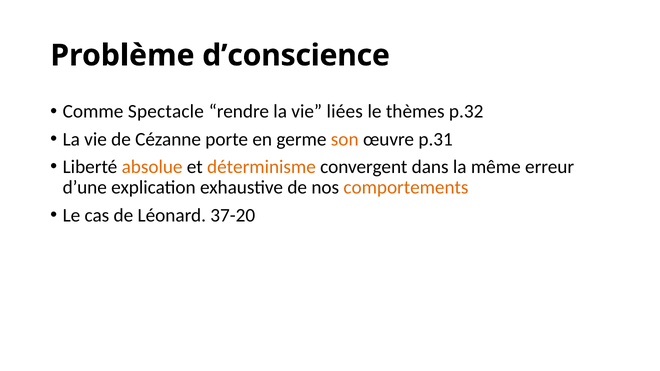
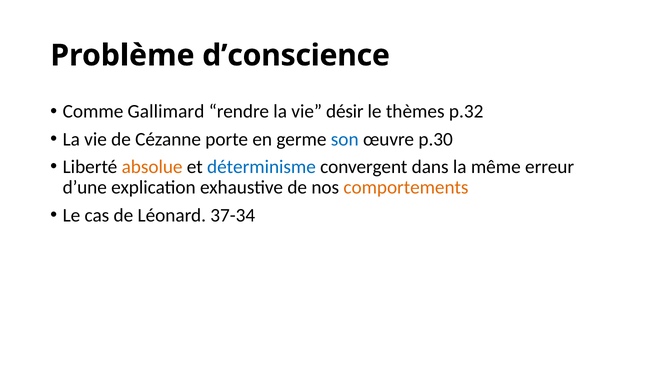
Spectacle: Spectacle -> Gallimard
liées: liées -> désir
son colour: orange -> blue
p.31: p.31 -> p.30
déterminisme colour: orange -> blue
37-20: 37-20 -> 37-34
